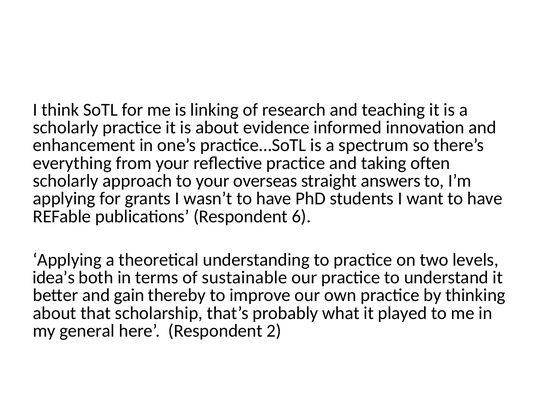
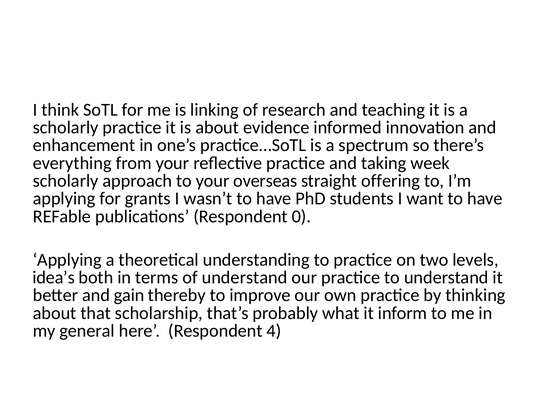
often: often -> week
answers: answers -> offering
6: 6 -> 0
of sustainable: sustainable -> understand
played: played -> inform
2: 2 -> 4
